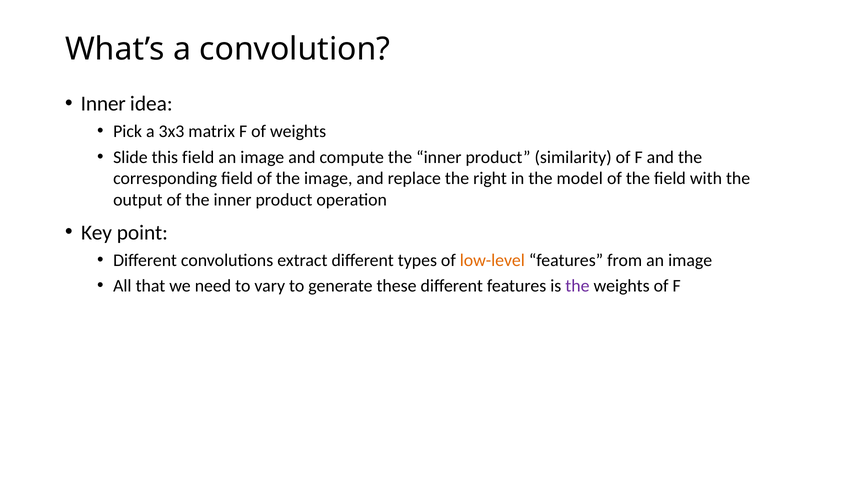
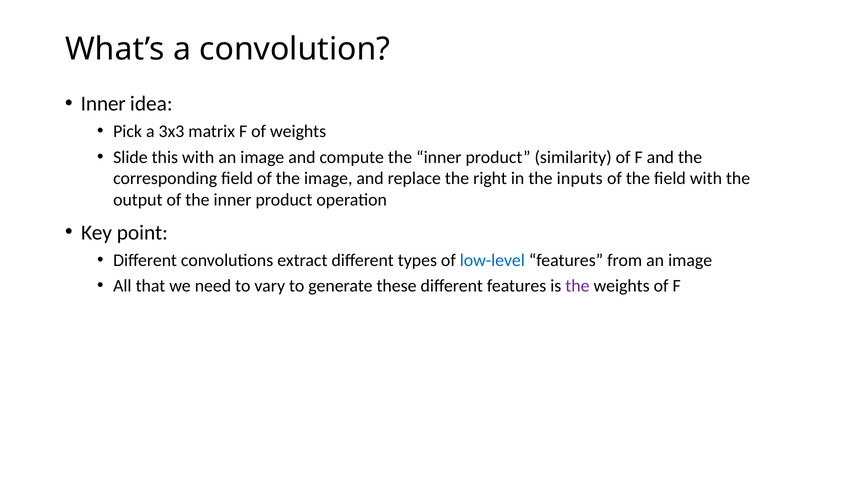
this field: field -> with
model: model -> inputs
low-level colour: orange -> blue
